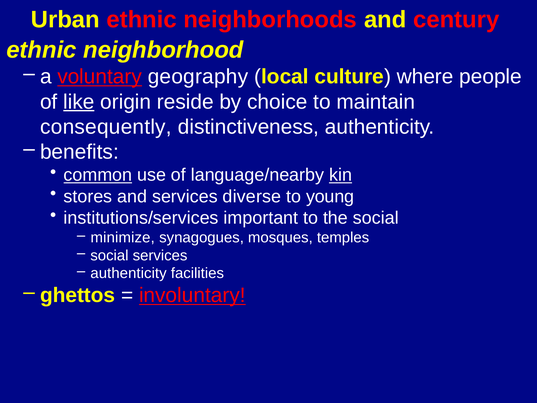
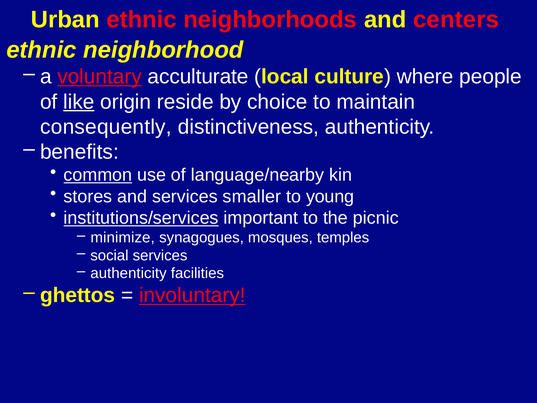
century: century -> centers
geography: geography -> acculturate
kin underline: present -> none
diverse: diverse -> smaller
institutions/services underline: none -> present
the social: social -> picnic
